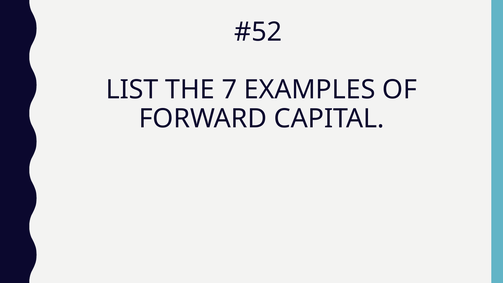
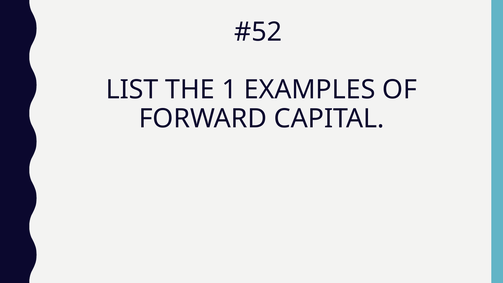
7: 7 -> 1
